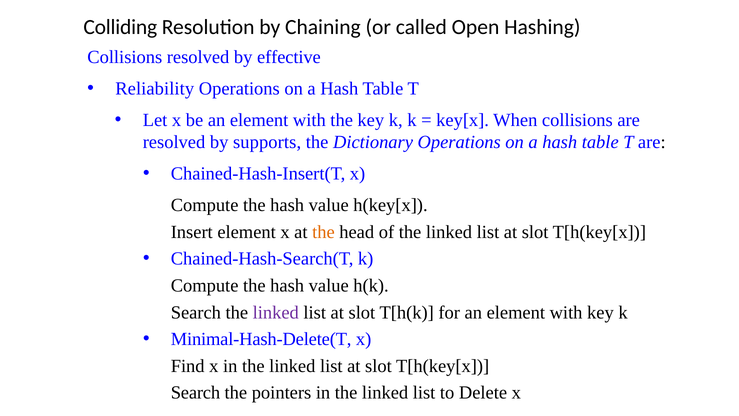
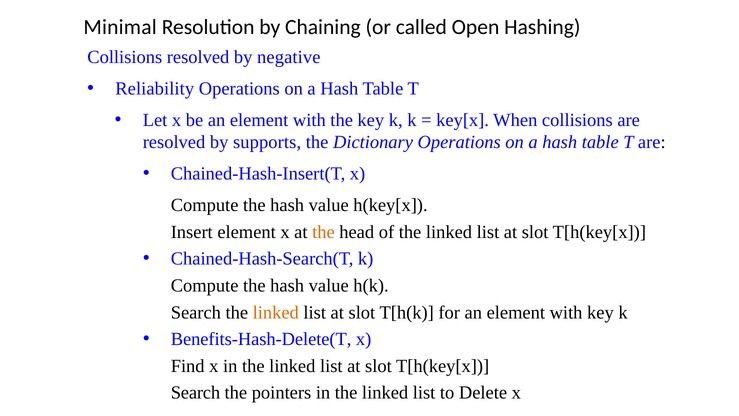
Colliding: Colliding -> Minimal
effective: effective -> negative
linked at (276, 312) colour: purple -> orange
Minimal-Hash-Delete(T: Minimal-Hash-Delete(T -> Benefits-Hash-Delete(T
